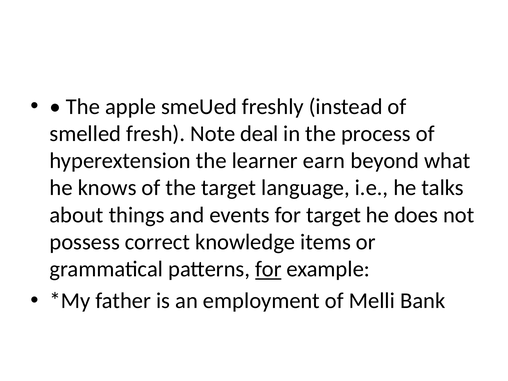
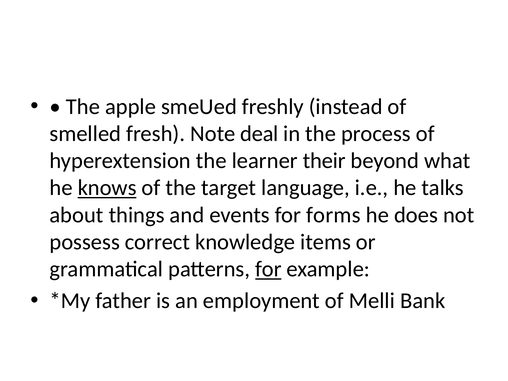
earn: earn -> their
knows underline: none -> present
for target: target -> forms
